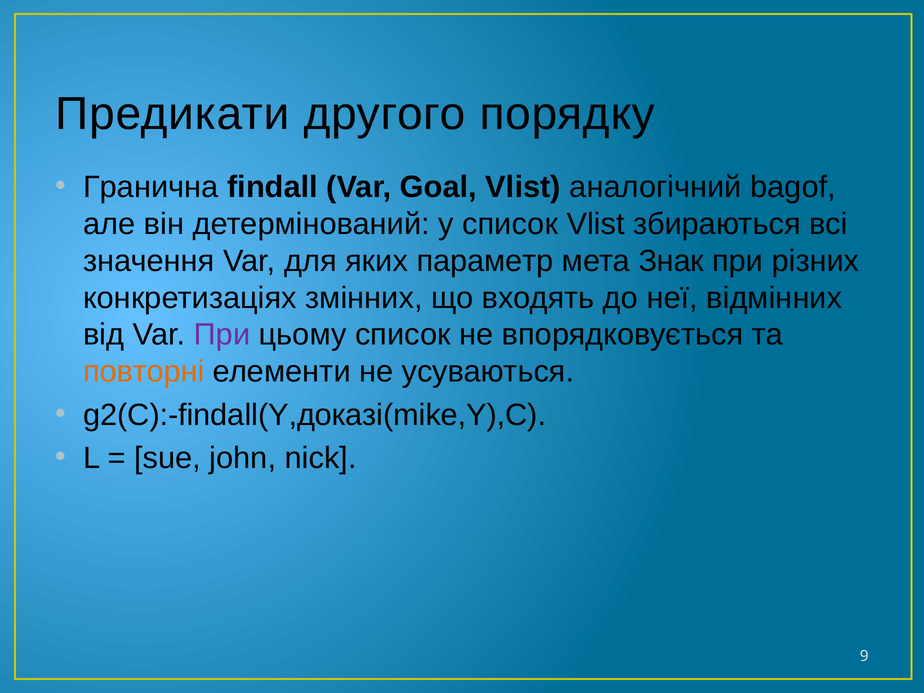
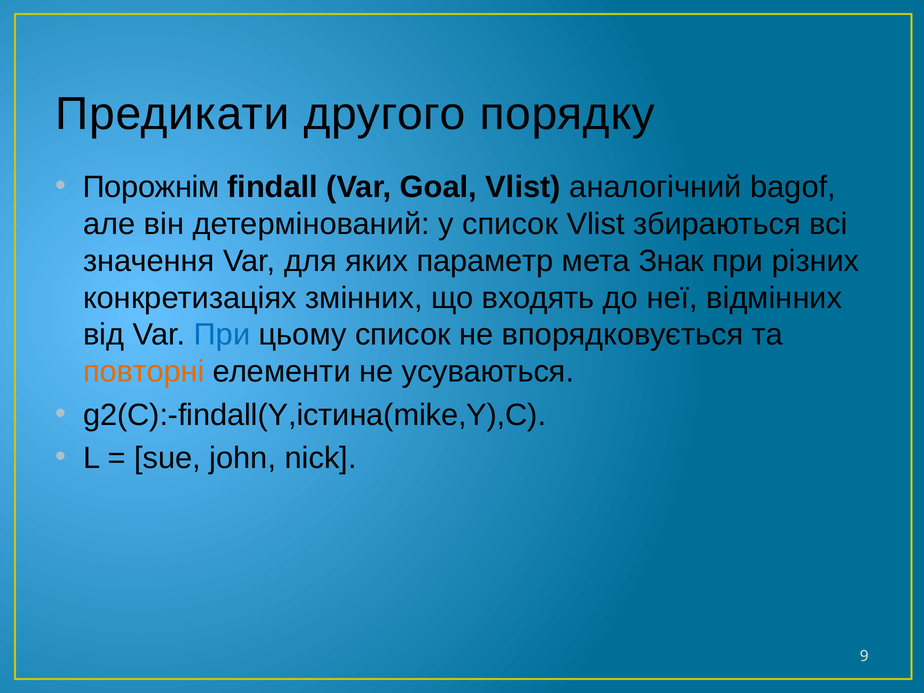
Гранична: Гранична -> Порожнім
При at (222, 335) colour: purple -> blue
g2(C):-findall(Y,доказі(mike,Y),C: g2(C):-findall(Y,доказі(mike,Y),C -> g2(C):-findall(Y,істина(mike,Y),C
